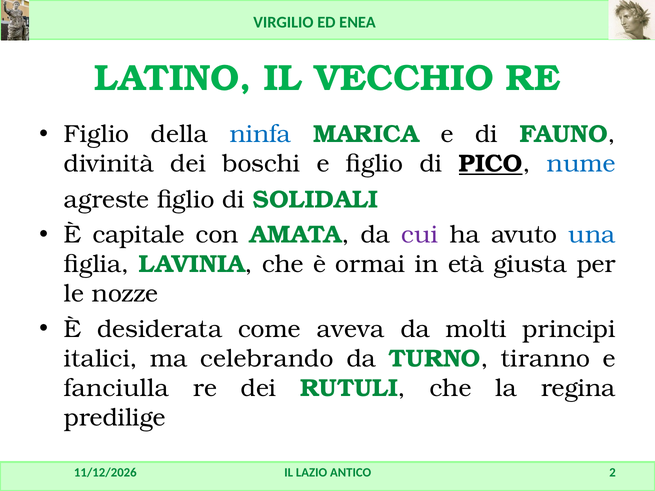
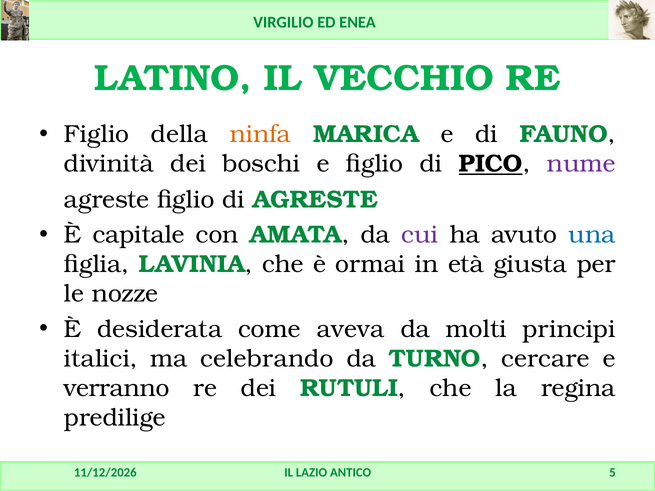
ninfa colour: blue -> orange
nume colour: blue -> purple
di SOLIDALI: SOLIDALI -> AGRESTE
tiranno: tiranno -> cercare
fanciulla: fanciulla -> verranno
2: 2 -> 5
